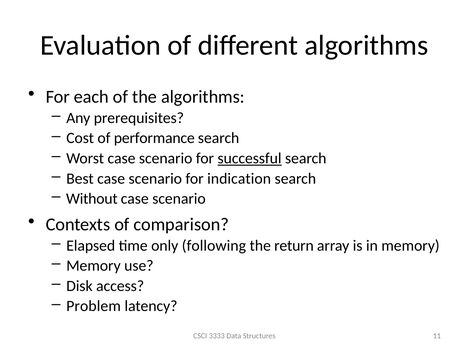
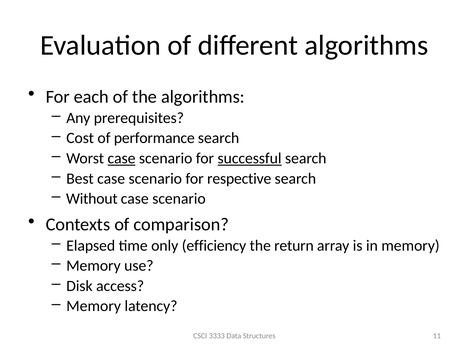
case at (122, 158) underline: none -> present
indication: indication -> respective
following: following -> efficiency
Problem at (94, 306): Problem -> Memory
